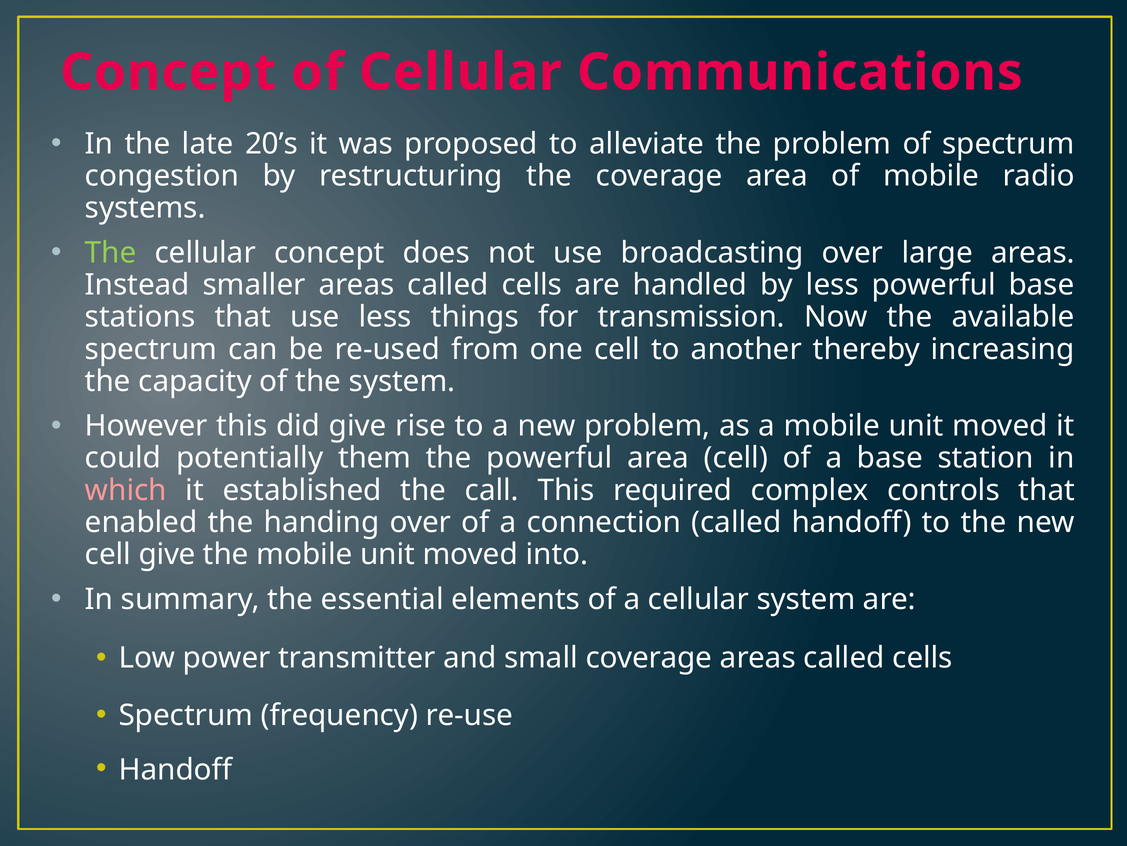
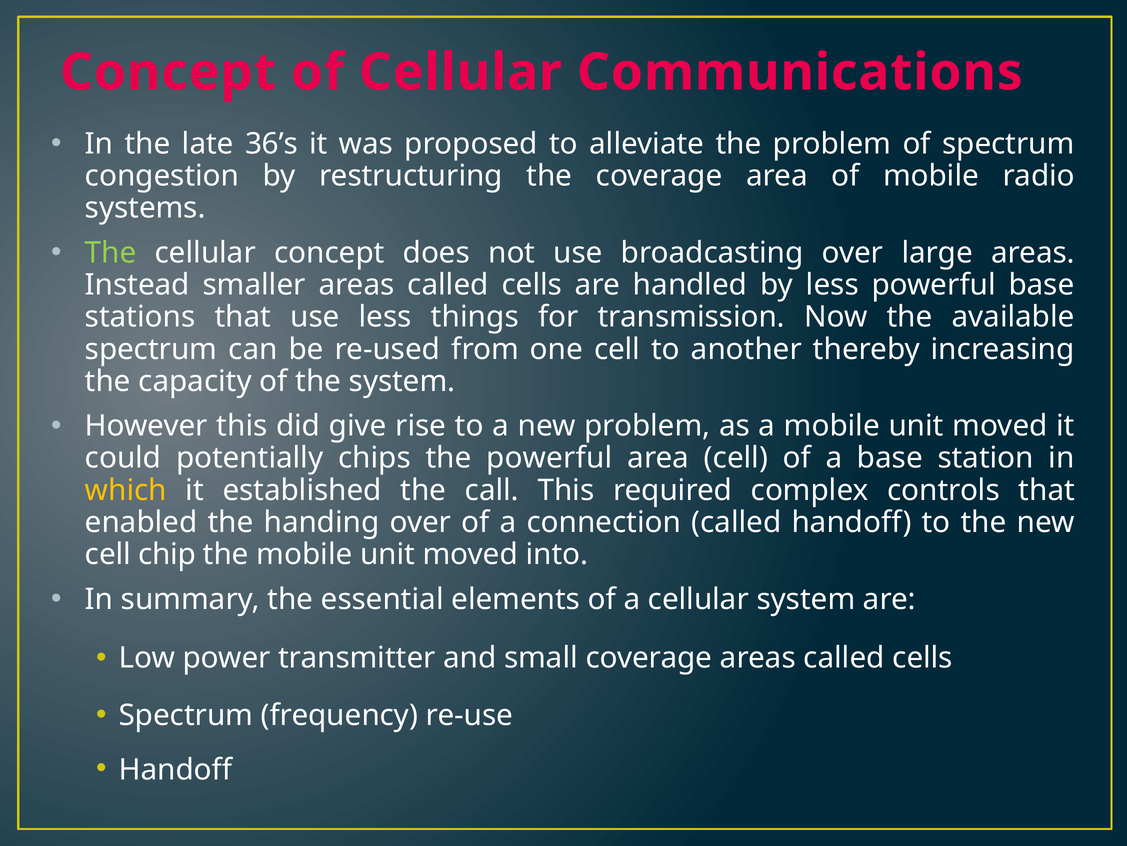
20’s: 20’s -> 36’s
them: them -> chips
which colour: pink -> yellow
cell give: give -> chip
